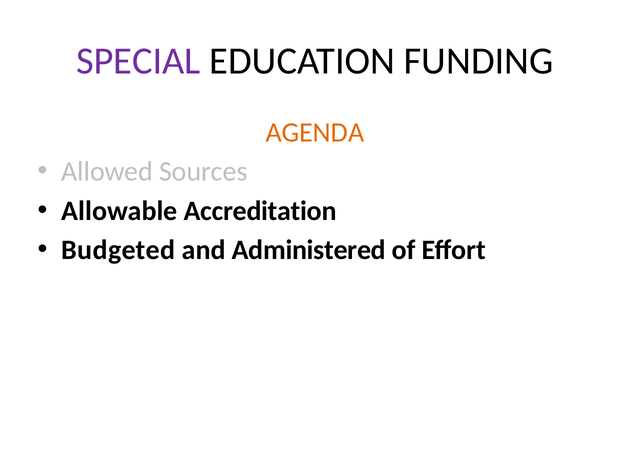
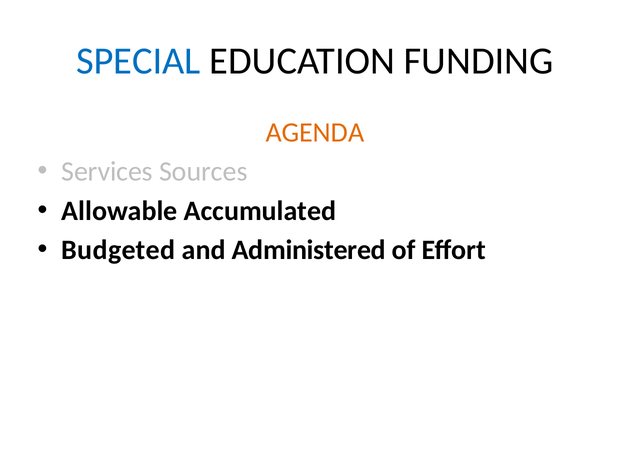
SPECIAL colour: purple -> blue
Allowed: Allowed -> Services
Accreditation: Accreditation -> Accumulated
